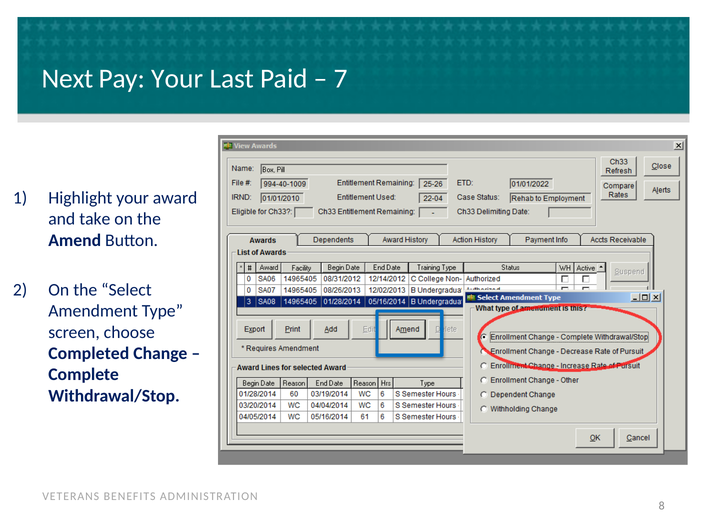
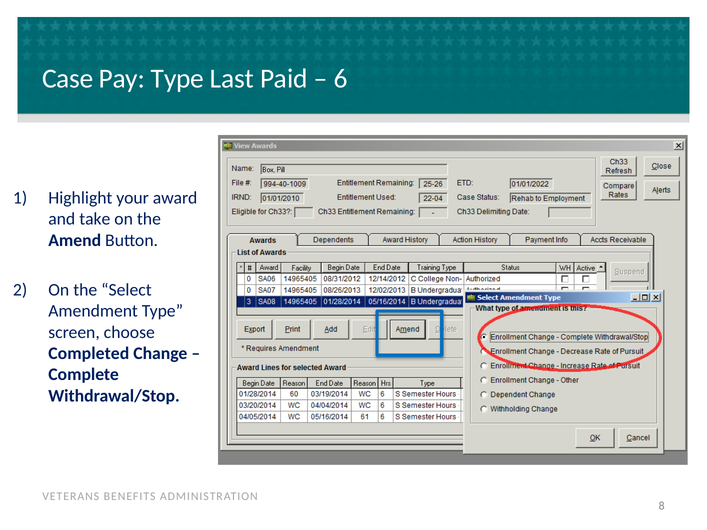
Next: Next -> Case
Pay Your: Your -> Type
7: 7 -> 6
